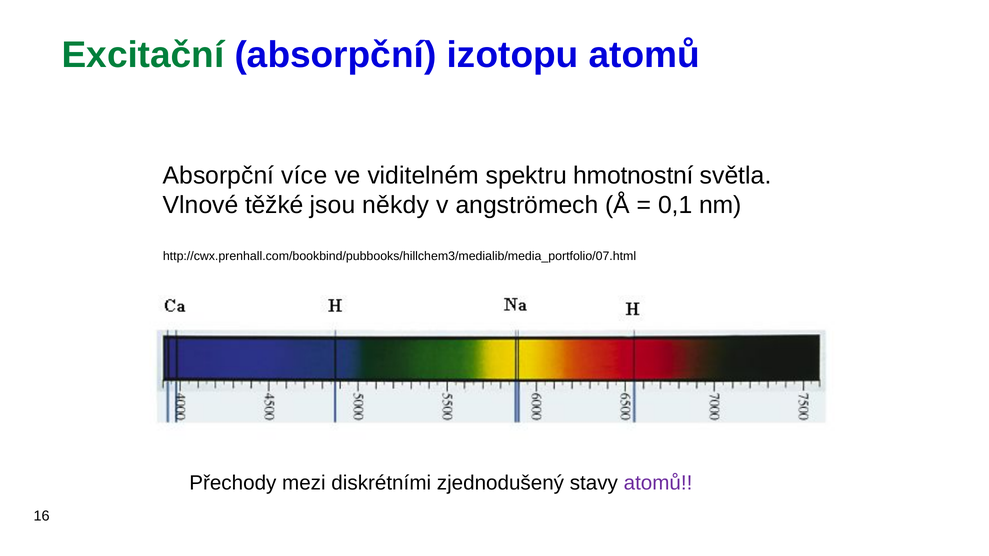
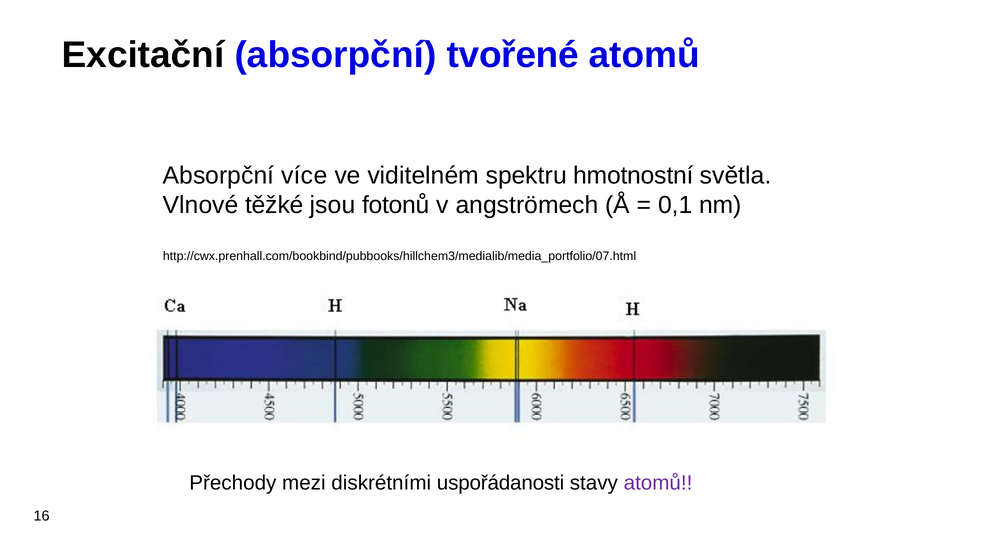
Excitační colour: green -> black
izotopu: izotopu -> tvořené
někdy: někdy -> fotonů
zjednodušený: zjednodušený -> uspořádanosti
